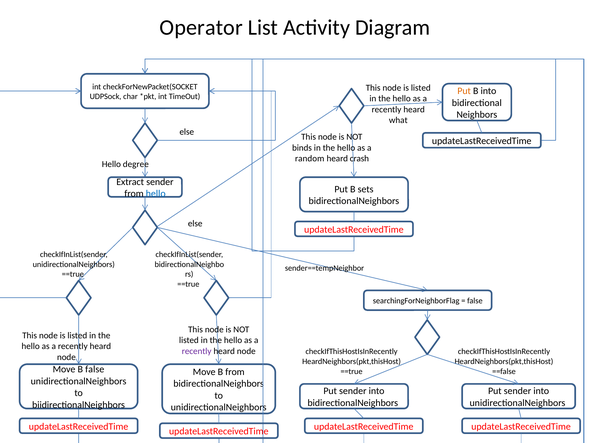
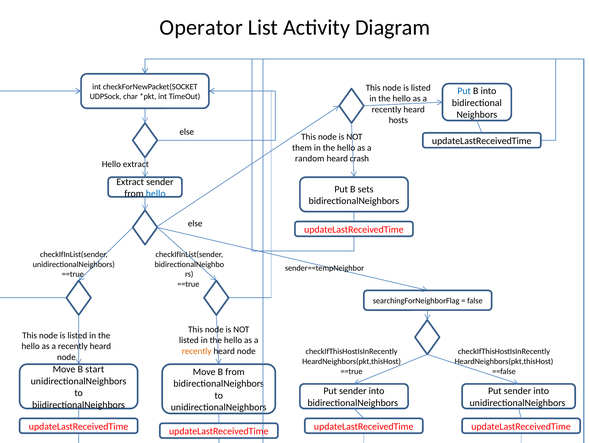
Put at (464, 91) colour: orange -> blue
what: what -> hosts
binds: binds -> them
Hello degree: degree -> extract
recently at (197, 351) colour: purple -> orange
B false: false -> start
